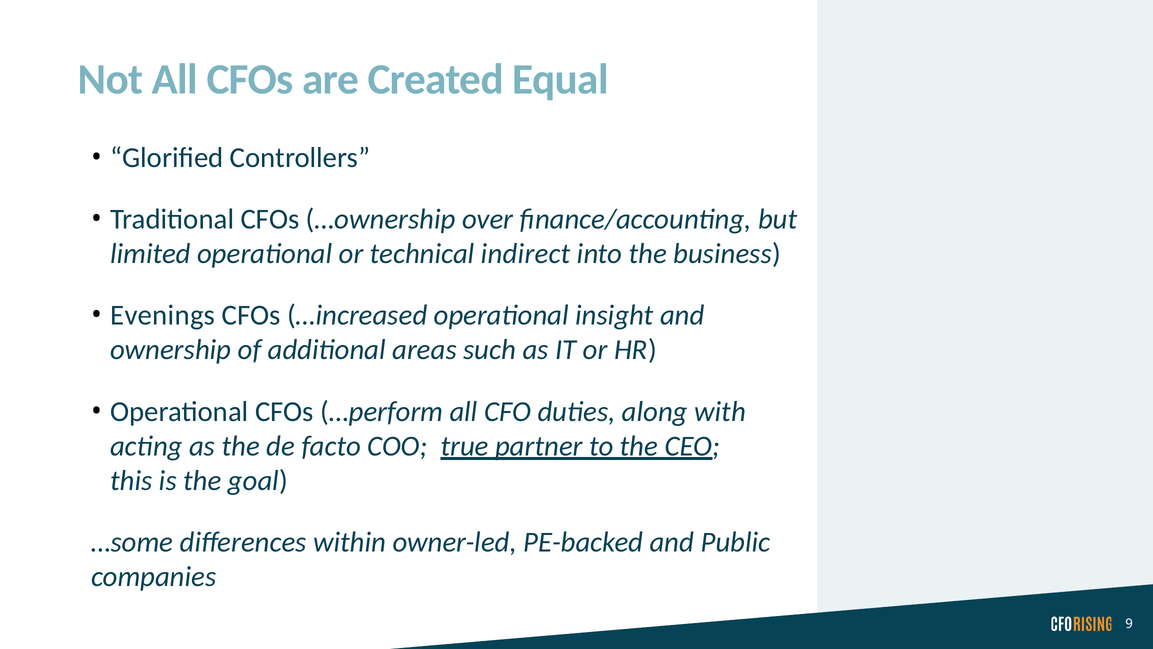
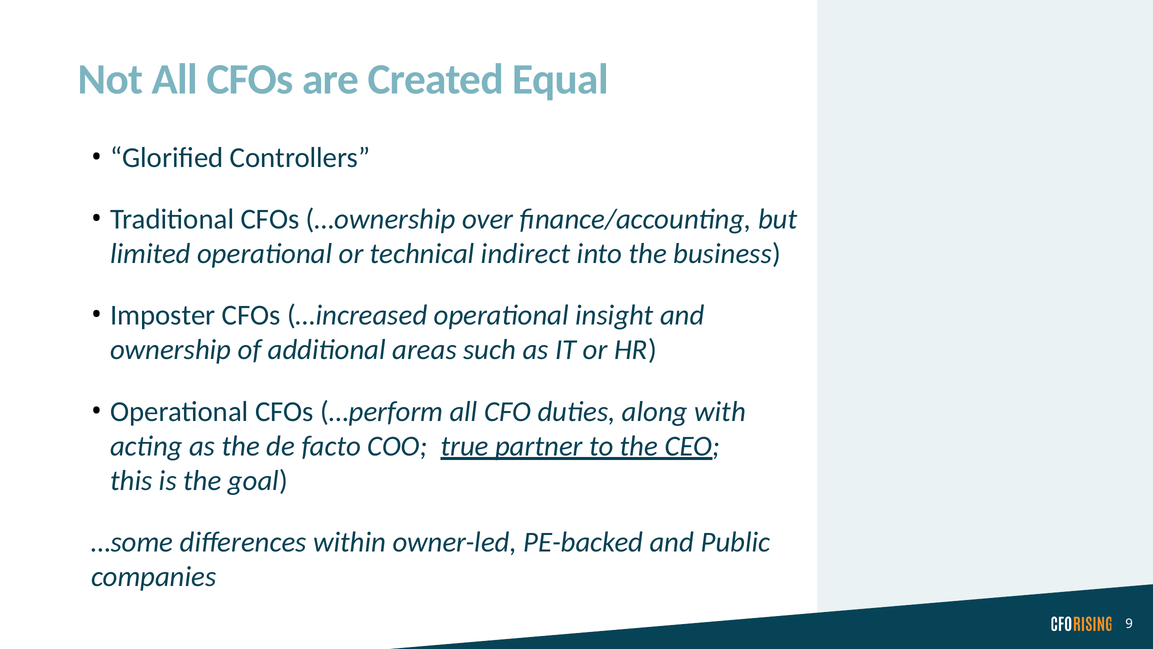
Evenings: Evenings -> Imposter
